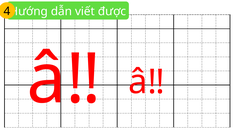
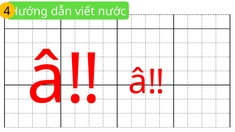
được: được -> nước
